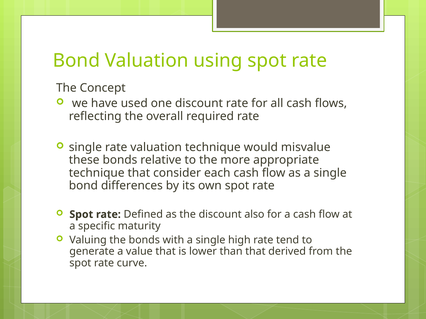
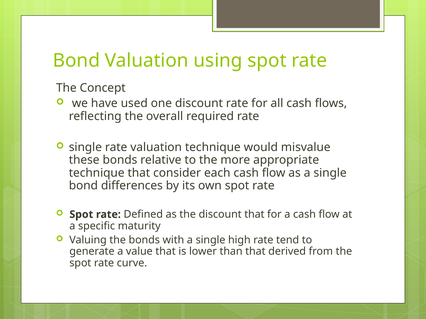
discount also: also -> that
